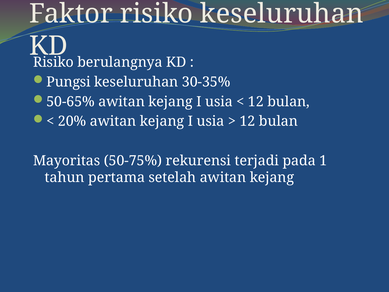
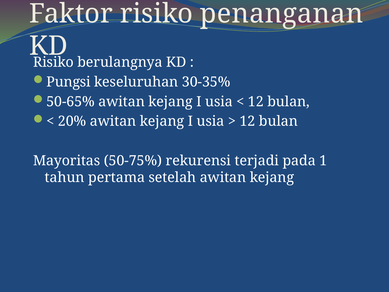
risiko keseluruhan: keseluruhan -> penanganan
